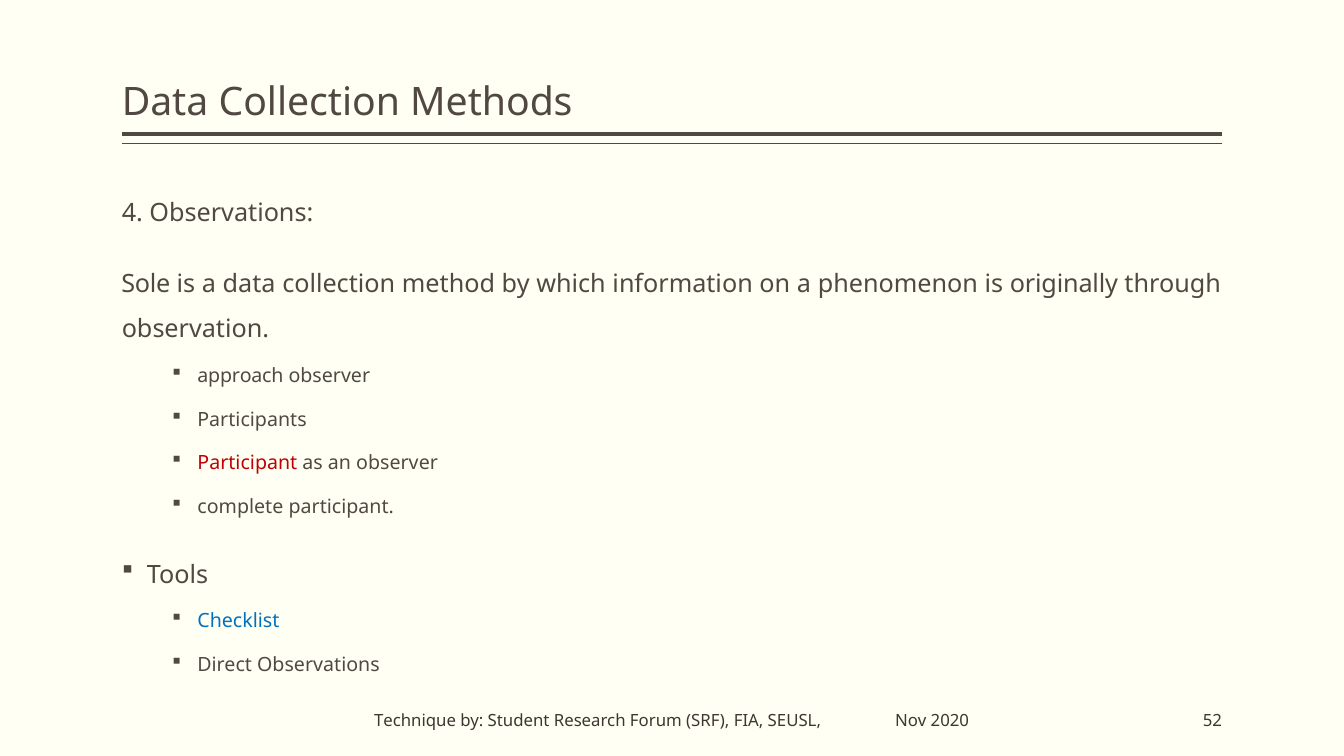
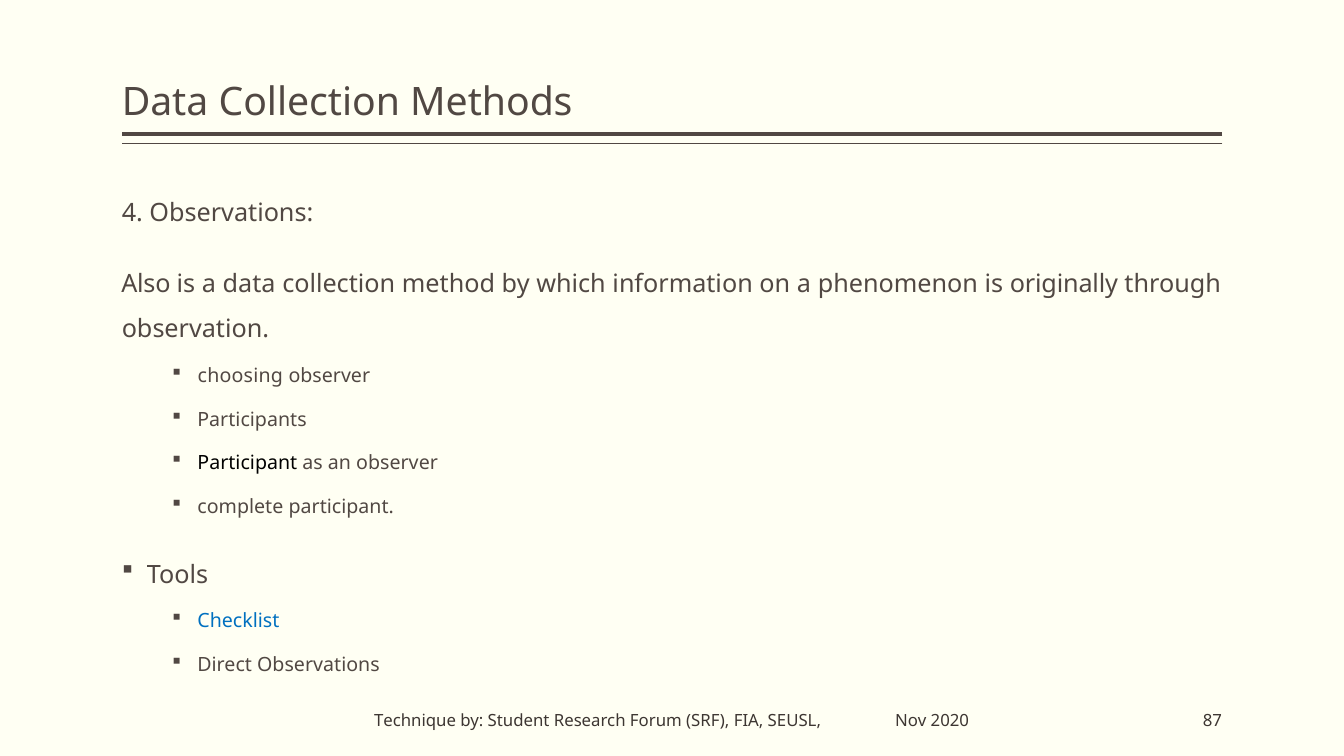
Sole: Sole -> Also
approach: approach -> choosing
Participant at (247, 463) colour: red -> black
52: 52 -> 87
